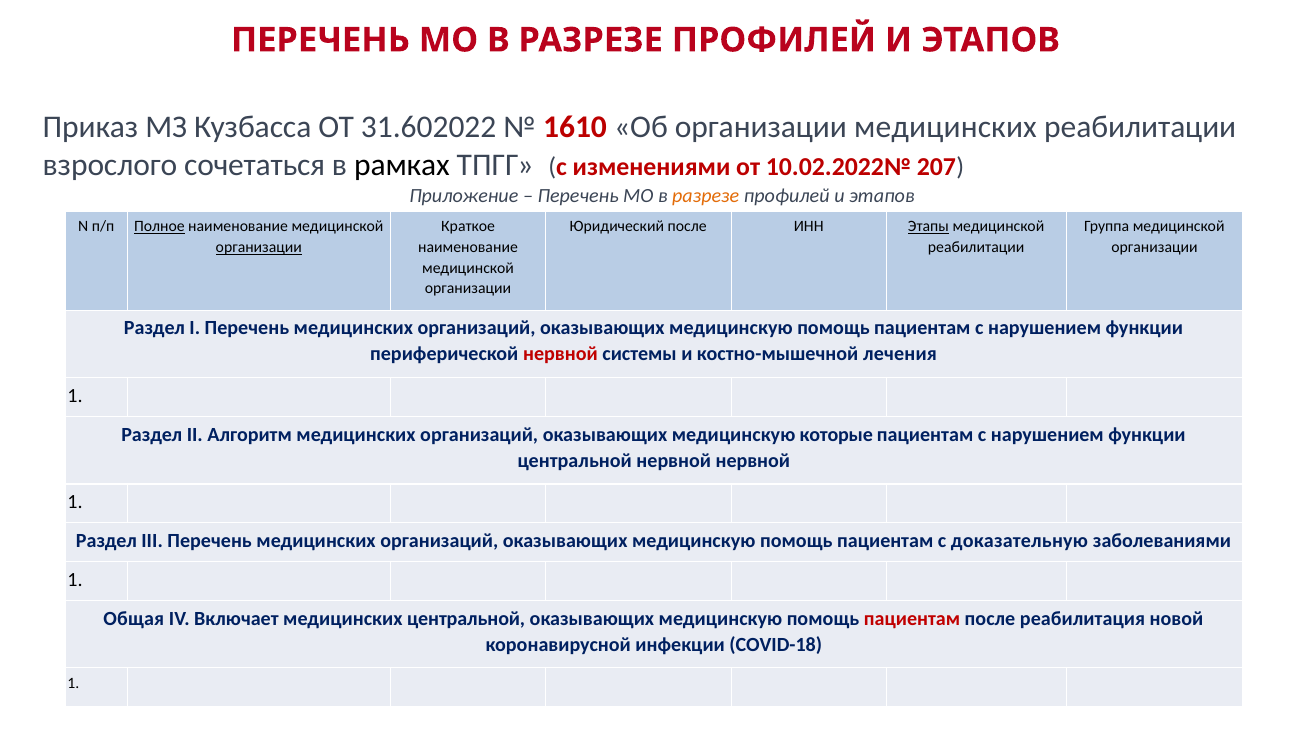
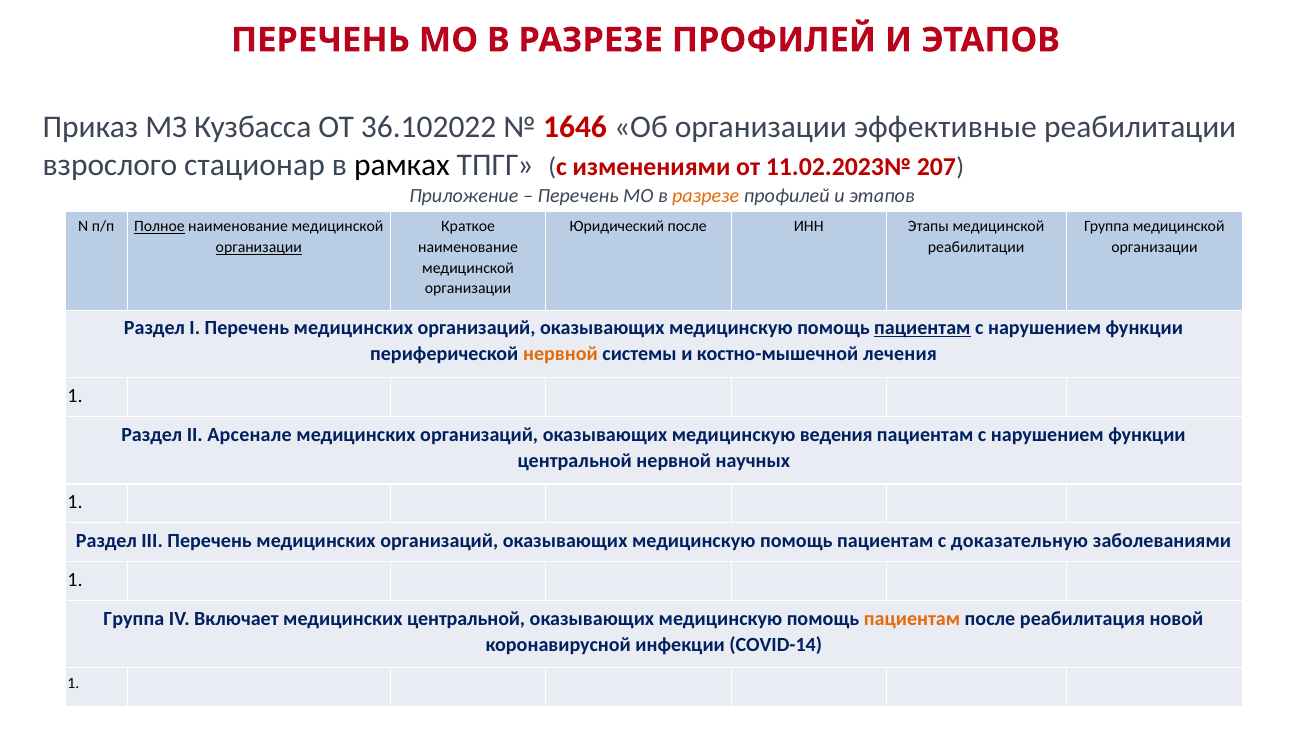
31.602022: 31.602022 -> 36.102022
1610: 1610 -> 1646
организации медицинских: медицинских -> эффективные
сочетаться: сочетаться -> стационар
10.02.2022№: 10.02.2022№ -> 11.02.2023№
Этапы underline: present -> none
пациентам at (922, 328) underline: none -> present
нервной at (560, 354) colour: red -> orange
Алгоритм: Алгоритм -> Арсенале
которые: которые -> ведения
нервной нервной: нервной -> научных
Общая at (134, 618): Общая -> Группа
пациентам at (912, 618) colour: red -> orange
COVID-18: COVID-18 -> COVID-14
